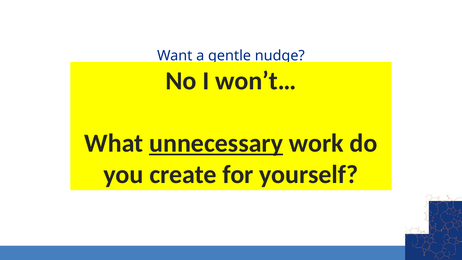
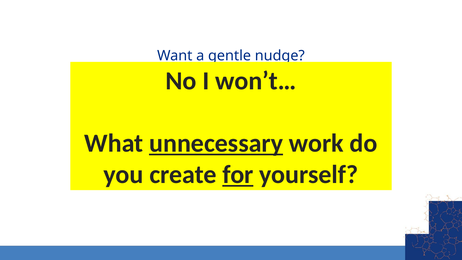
for underline: none -> present
